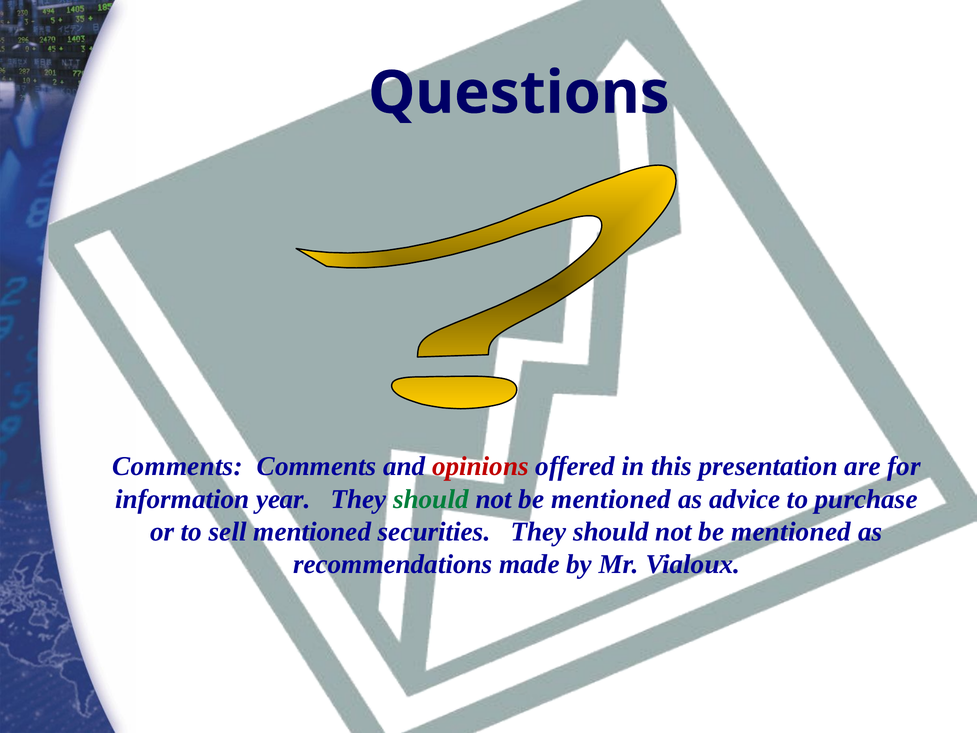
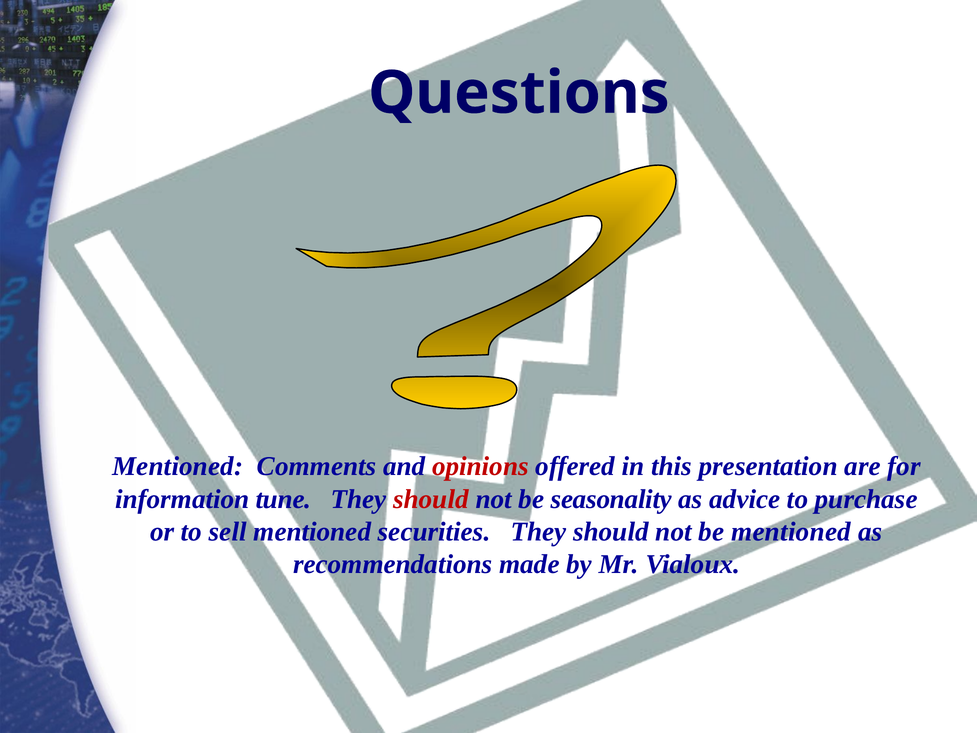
Comments at (178, 466): Comments -> Mentioned
year: year -> tune
should at (431, 499) colour: green -> red
mentioned at (611, 499): mentioned -> seasonality
